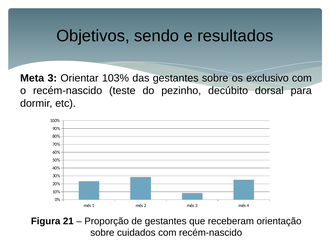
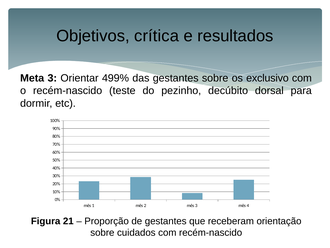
sendo: sendo -> crítica
103%: 103% -> 499%
